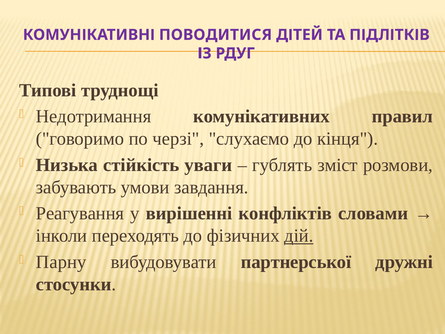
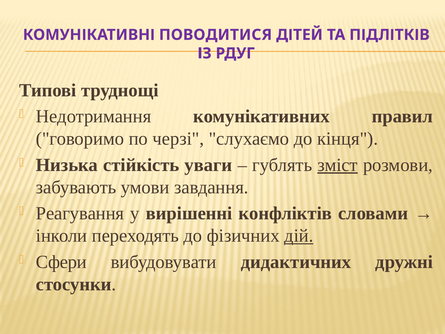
зміст underline: none -> present
Парну: Парну -> Сфери
партнерської: партнерської -> дидактичних
